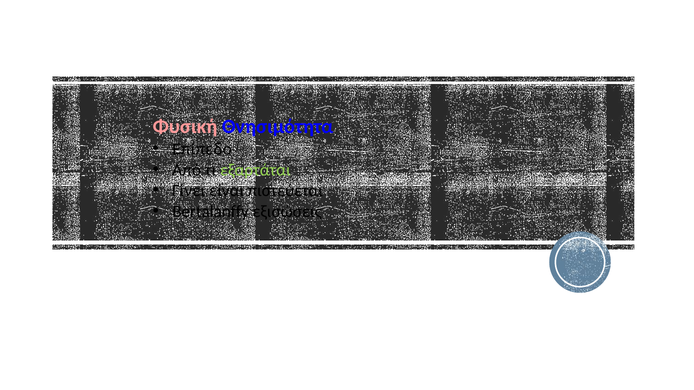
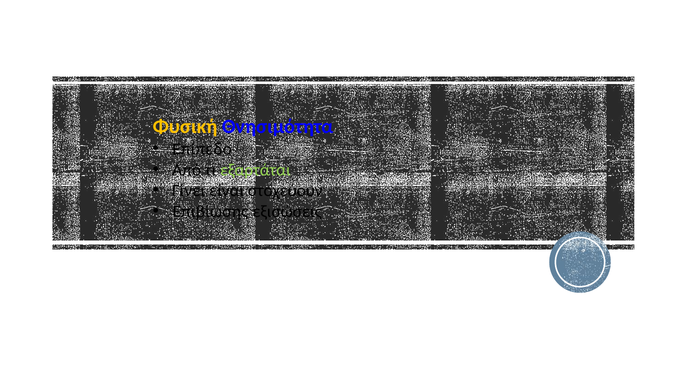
Φυσική colour: pink -> yellow
πιστεύεται: πιστεύεται -> στοχεύουν
Bertalanffy: Bertalanffy -> Επιβίωσης
